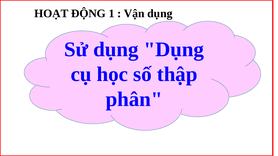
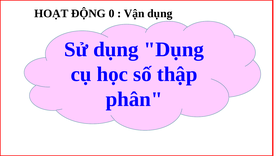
1: 1 -> 0
